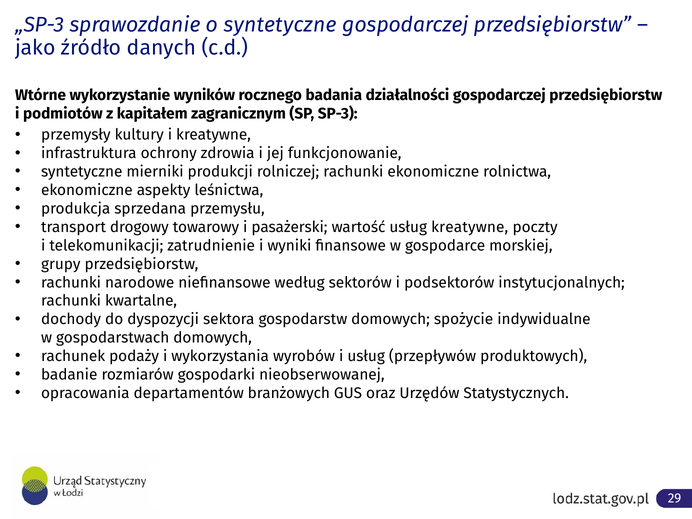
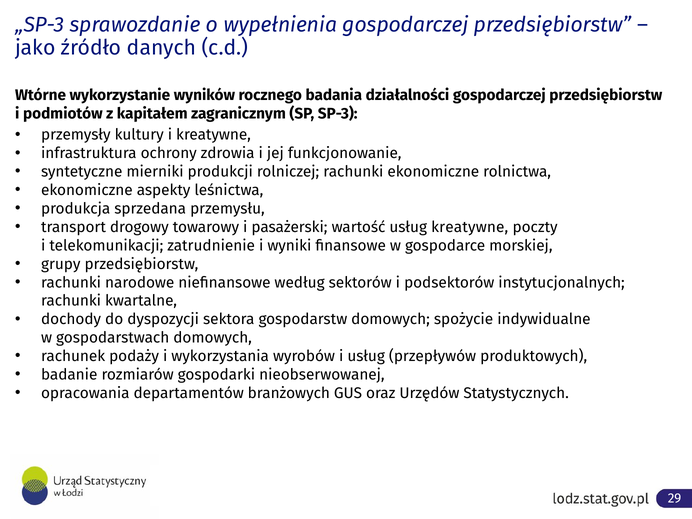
o syntetyczne: syntetyczne -> wypełnienia
